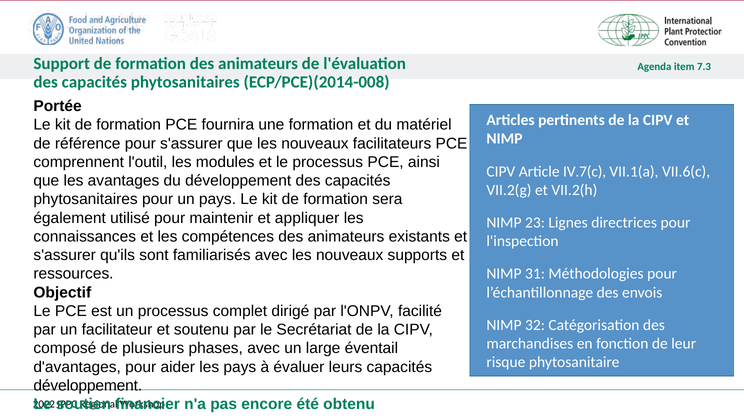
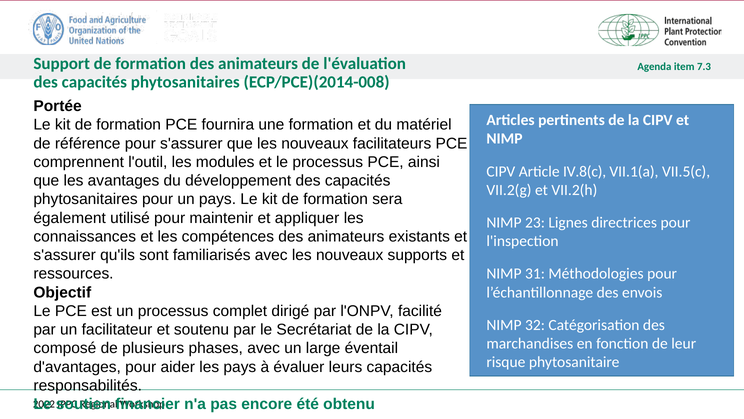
IV.7(c: IV.7(c -> IV.8(c
VII.6(c: VII.6(c -> VII.5(c
développement at (88, 385): développement -> responsabilités
